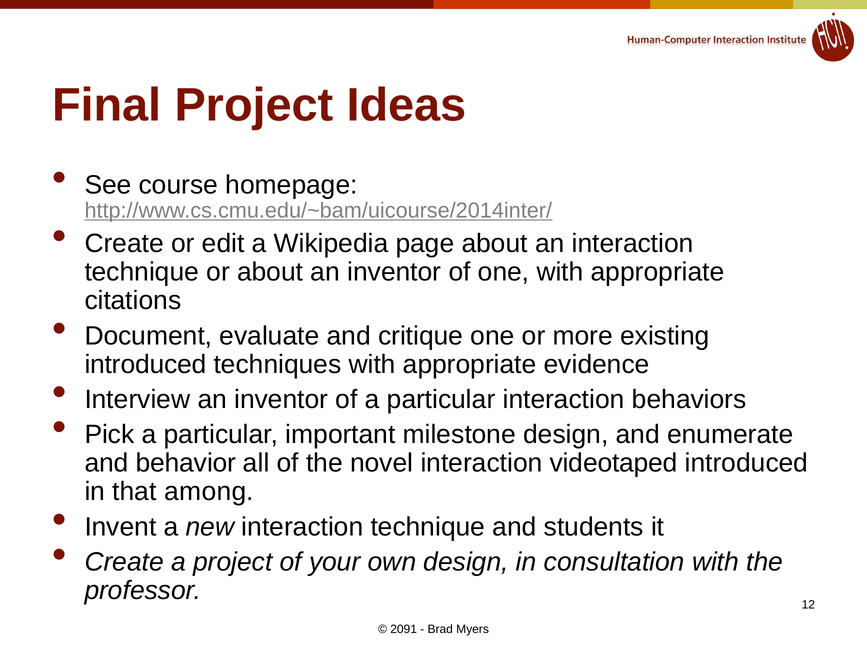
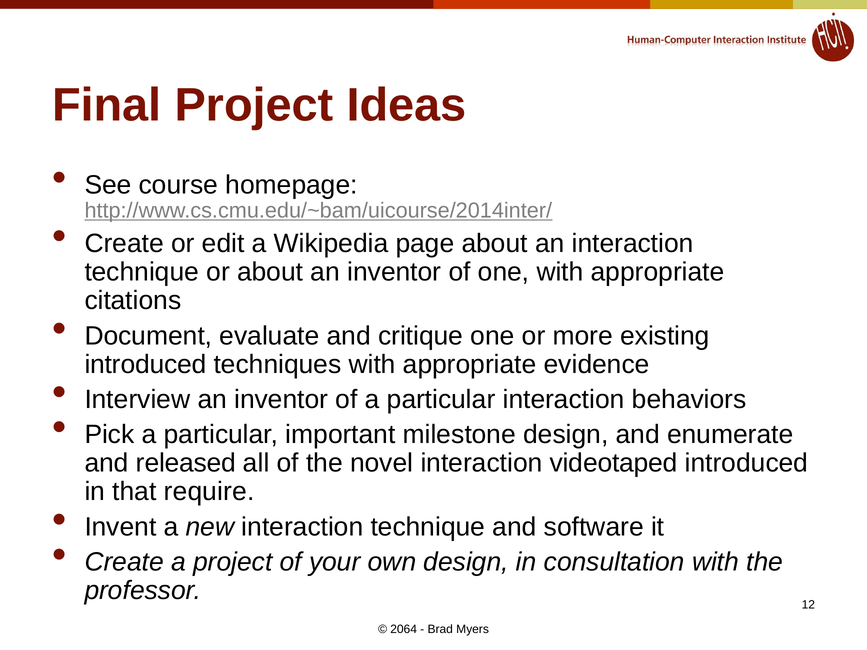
behavior: behavior -> released
among: among -> require
students: students -> software
2091: 2091 -> 2064
